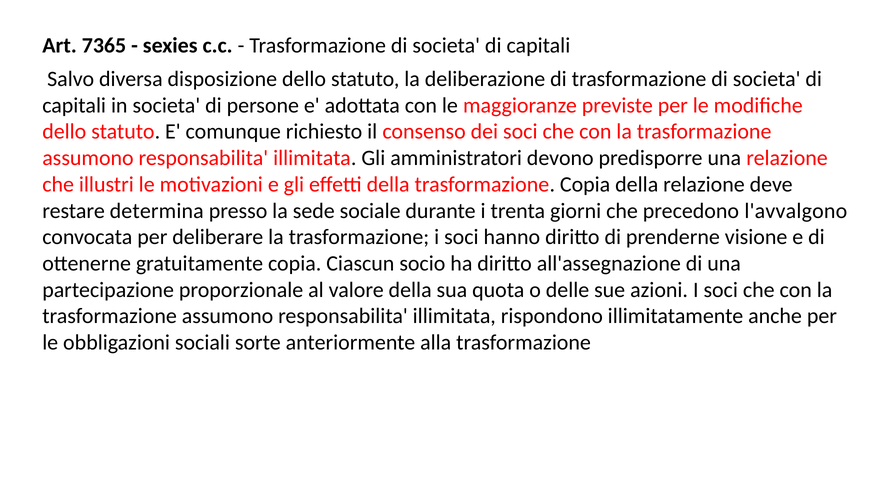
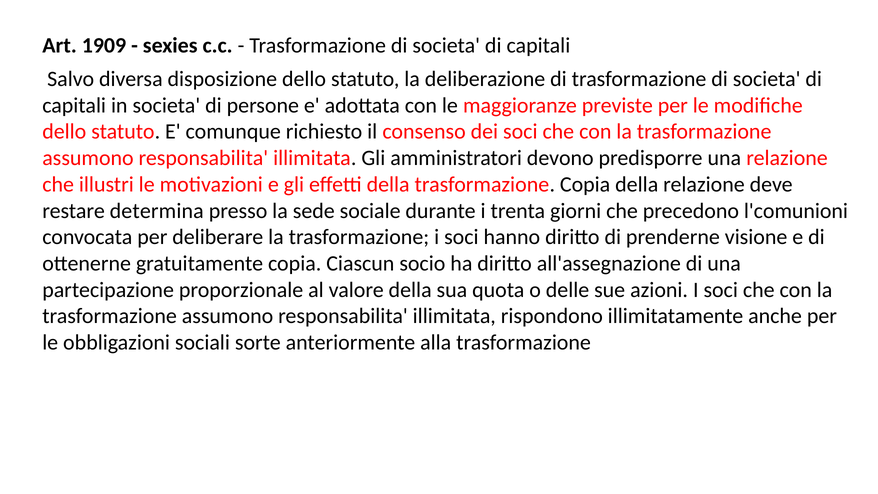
7365: 7365 -> 1909
l'avvalgono: l'avvalgono -> l'comunioni
